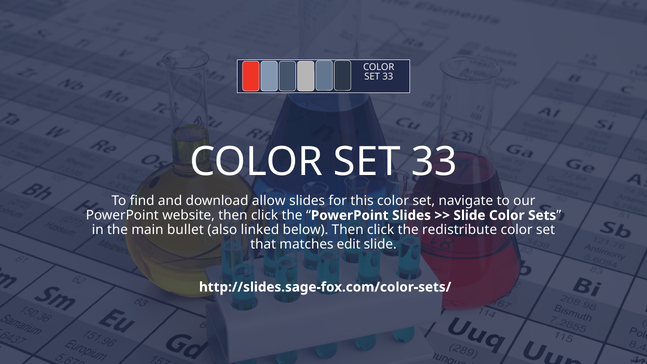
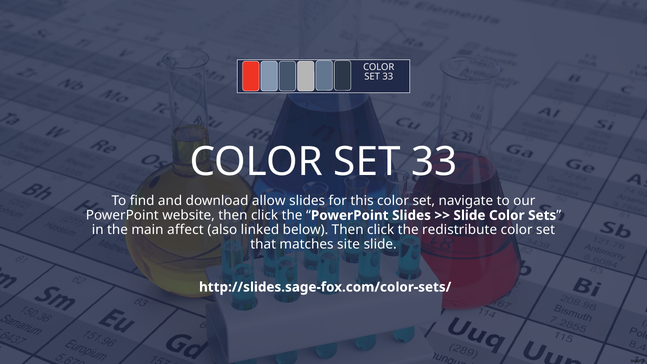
bullet: bullet -> affect
edit: edit -> site
